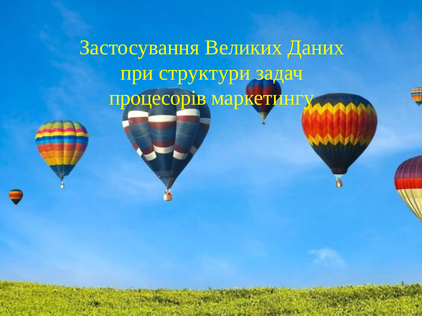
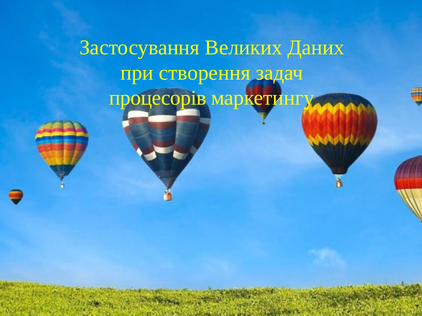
структури: структури -> створення
